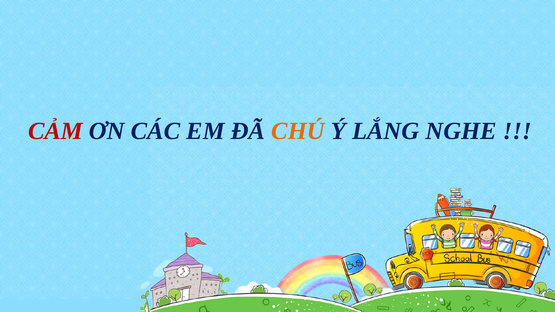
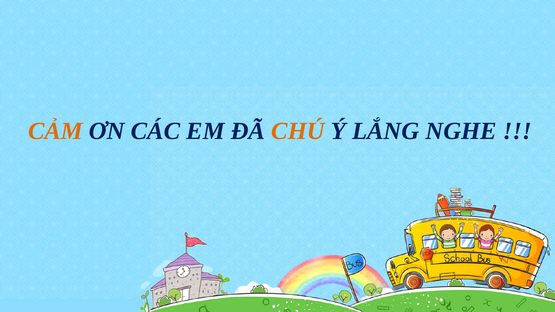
CẢM colour: red -> orange
